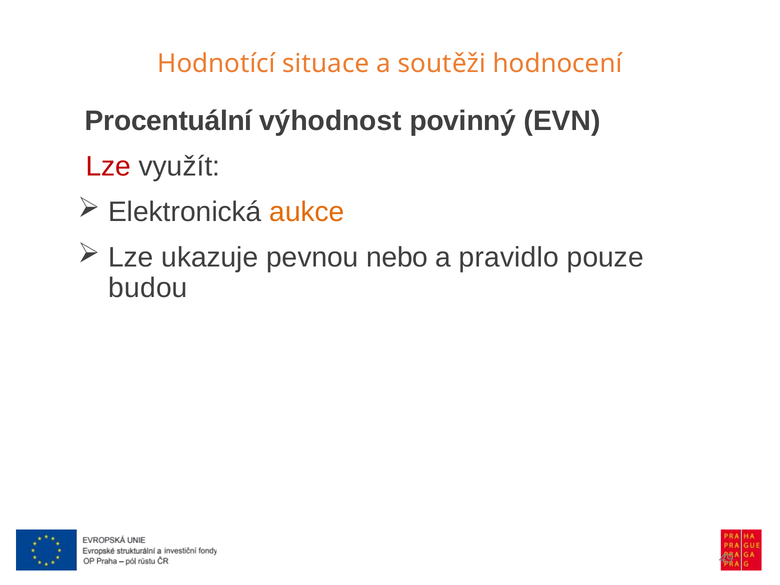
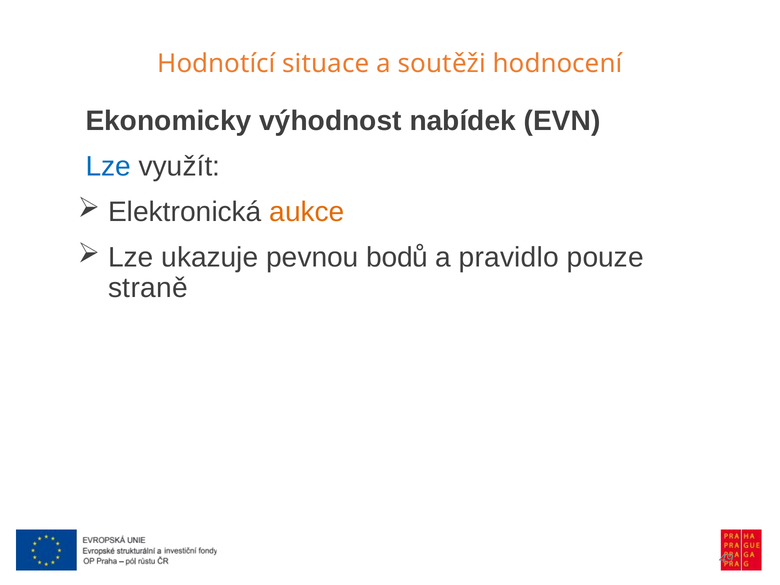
Procentuální: Procentuální -> Ekonomicky
povinný: povinný -> nabídek
Lze at (108, 167) colour: red -> blue
nebo: nebo -> bodů
budou: budou -> straně
